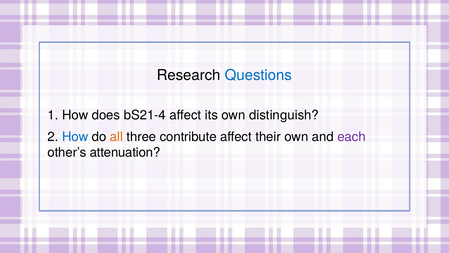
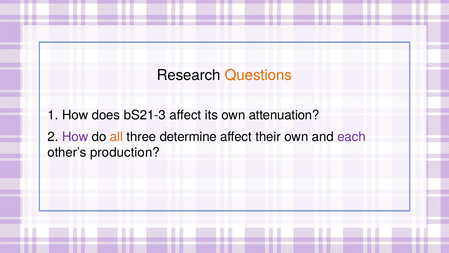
Questions colour: blue -> orange
bS21-4: bS21-4 -> bS21-3
distinguish: distinguish -> attenuation
How at (75, 137) colour: blue -> purple
contribute: contribute -> determine
attenuation: attenuation -> production
